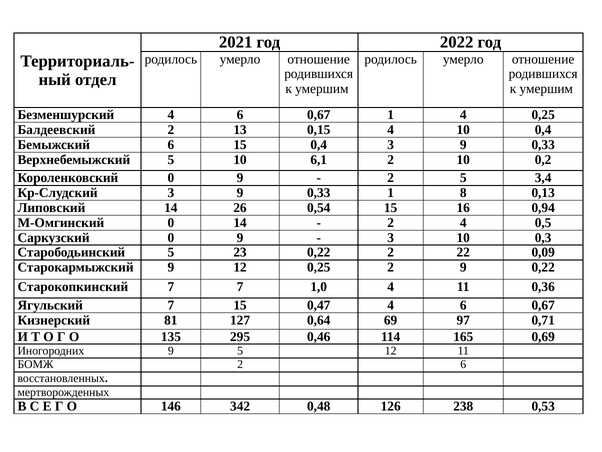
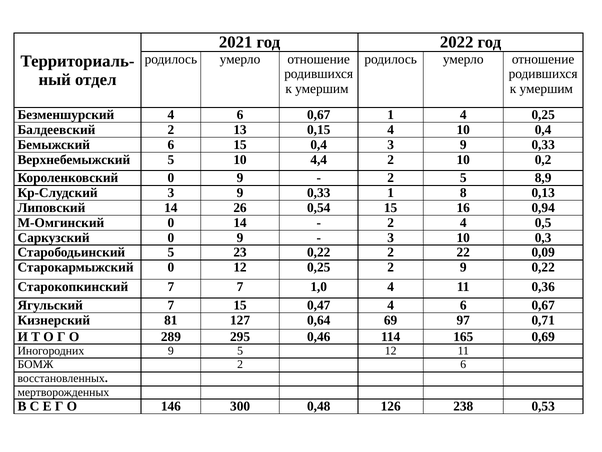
6,1: 6,1 -> 4,4
3,4: 3,4 -> 8,9
Старокармыжский 9: 9 -> 0
135: 135 -> 289
342: 342 -> 300
